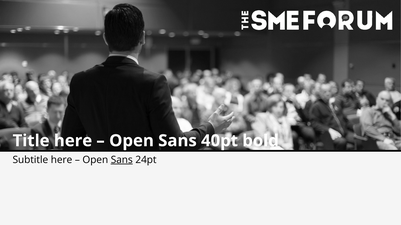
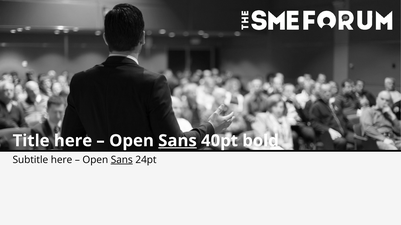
Sans at (177, 141) underline: none -> present
